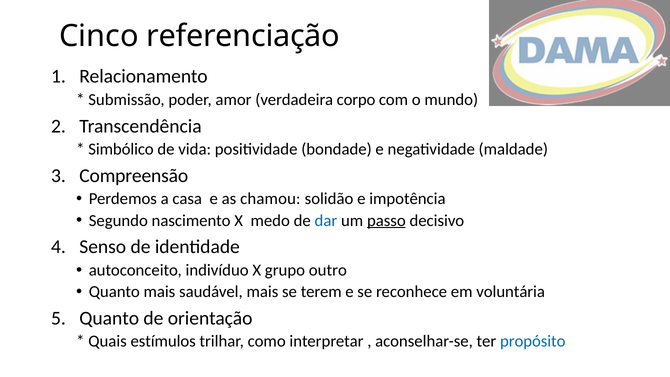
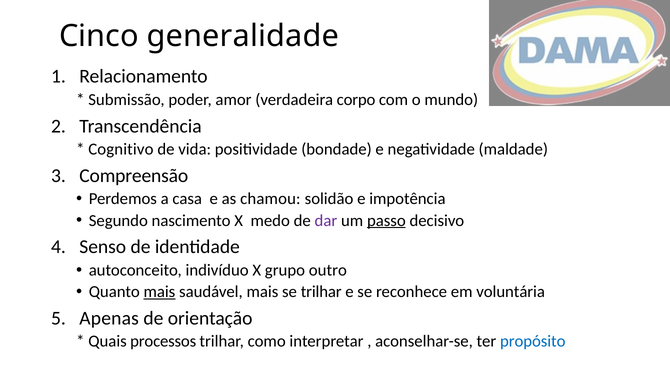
referenciação: referenciação -> generalidade
Simbólico: Simbólico -> Cognitivo
dar colour: blue -> purple
mais at (159, 292) underline: none -> present
se terem: terem -> trilhar
Quanto at (109, 318): Quanto -> Apenas
estímulos: estímulos -> processos
